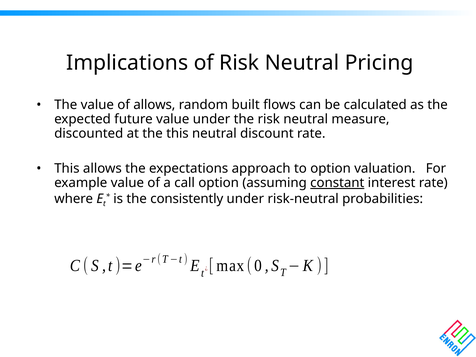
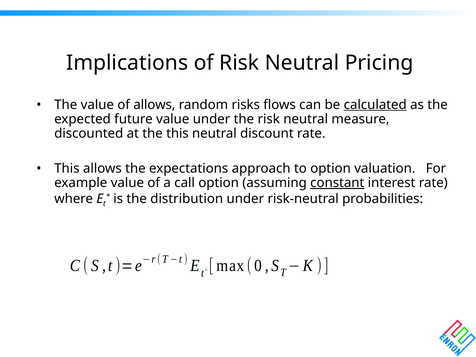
built: built -> risks
calculated underline: none -> present
consistently: consistently -> distribution
